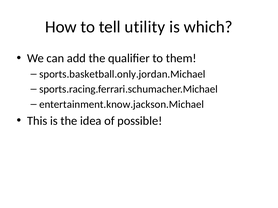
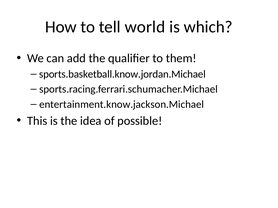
utility: utility -> world
sports.basketball.only.jordan.Michael: sports.basketball.only.jordan.Michael -> sports.basketball.know.jordan.Michael
